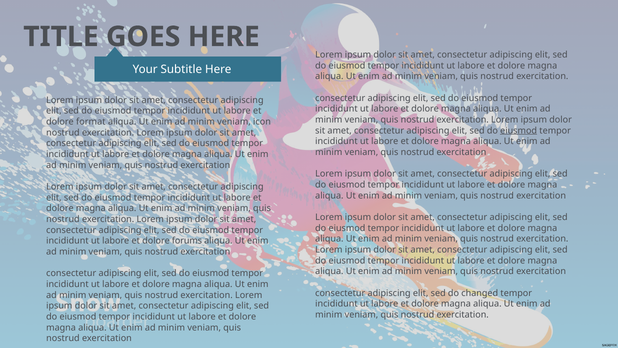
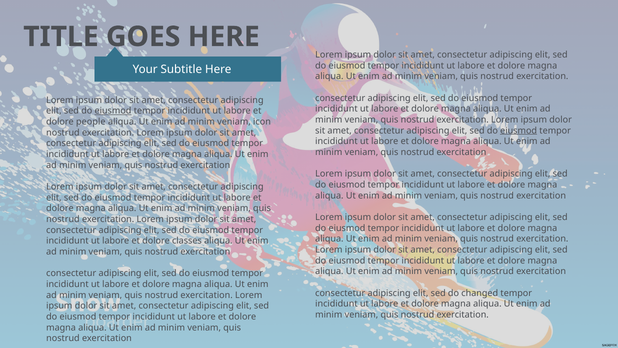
eiusmod at (113, 111) underline: none -> present
format: format -> people
forums: forums -> classes
